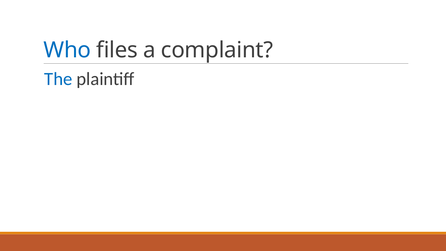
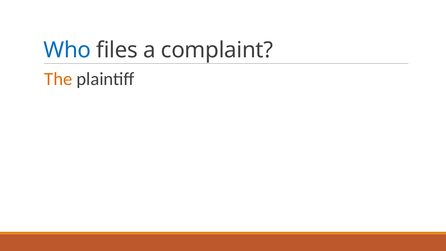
The colour: blue -> orange
